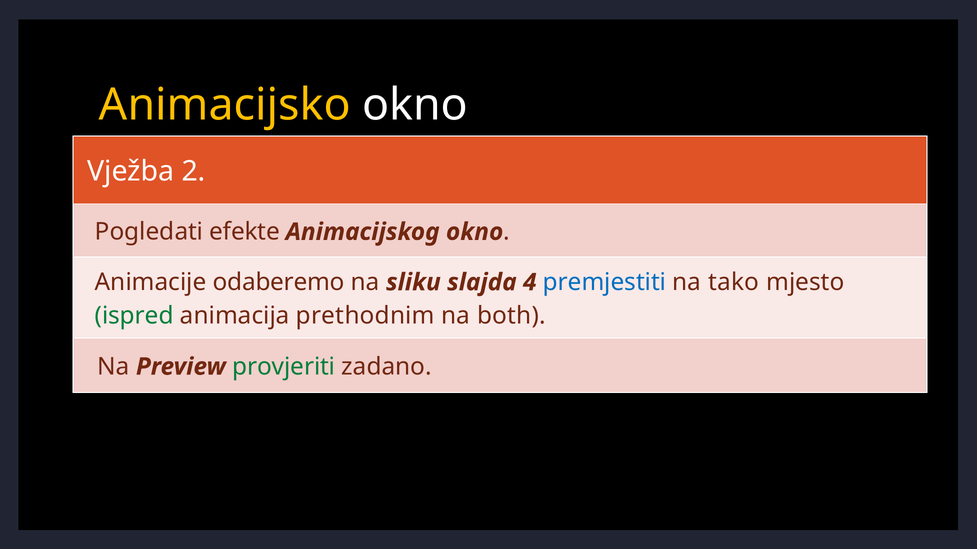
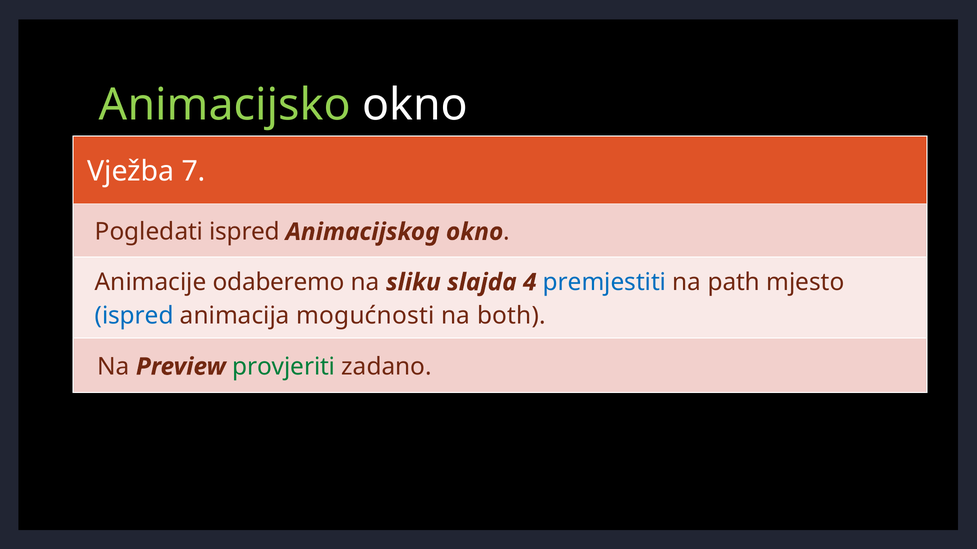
Animacijsko colour: yellow -> light green
2: 2 -> 7
Pogledati efekte: efekte -> ispred
tako: tako -> path
ispred at (134, 316) colour: green -> blue
prethodnim: prethodnim -> mogućnosti
